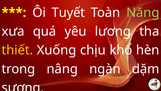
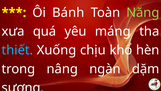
Tuyết: Tuyết -> Bánh
lương: lương -> máng
thiết colour: yellow -> light blue
